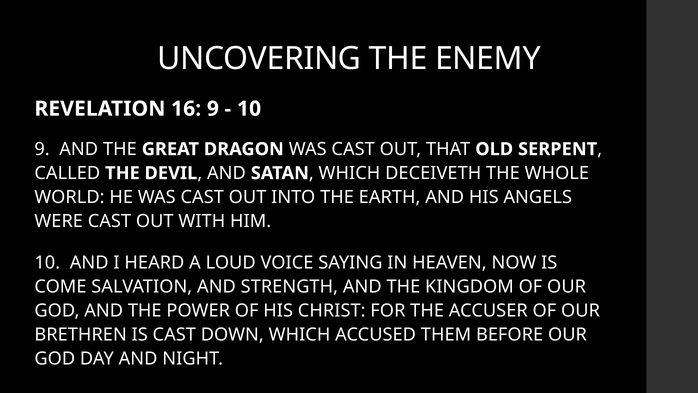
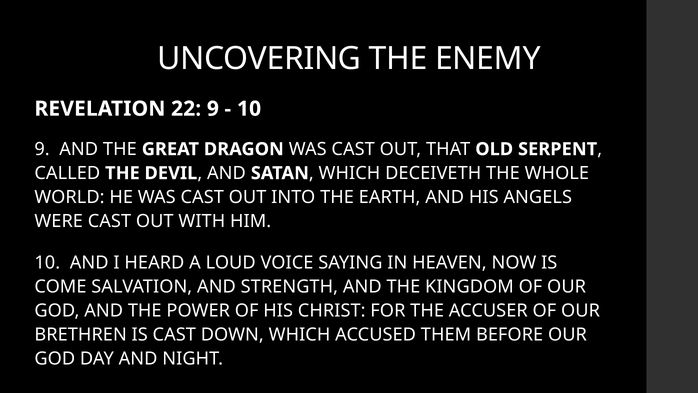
16: 16 -> 22
